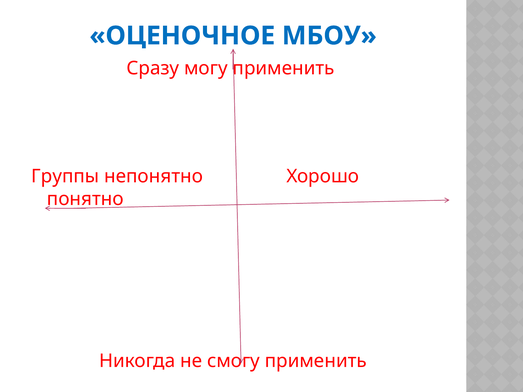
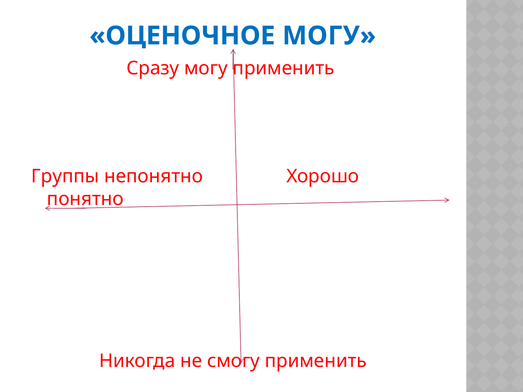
ОЦЕНОЧНОЕ МБОУ: МБОУ -> МОГУ
